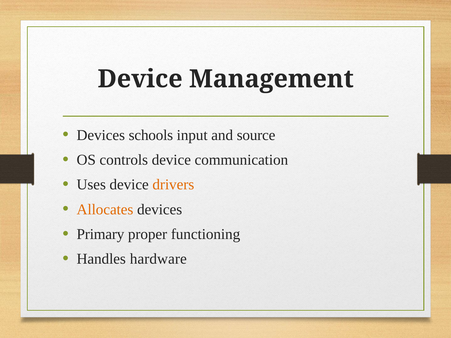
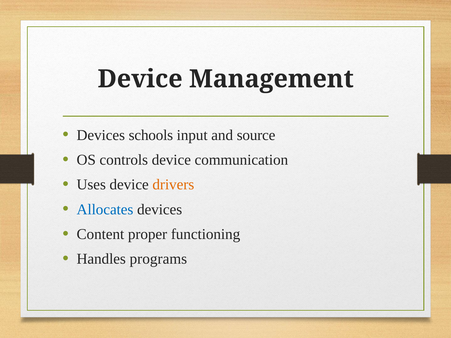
Allocates colour: orange -> blue
Primary: Primary -> Content
hardware: hardware -> programs
